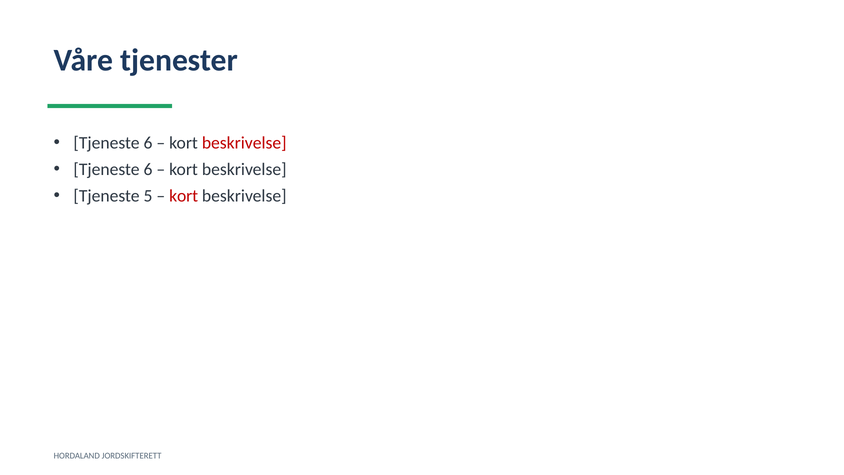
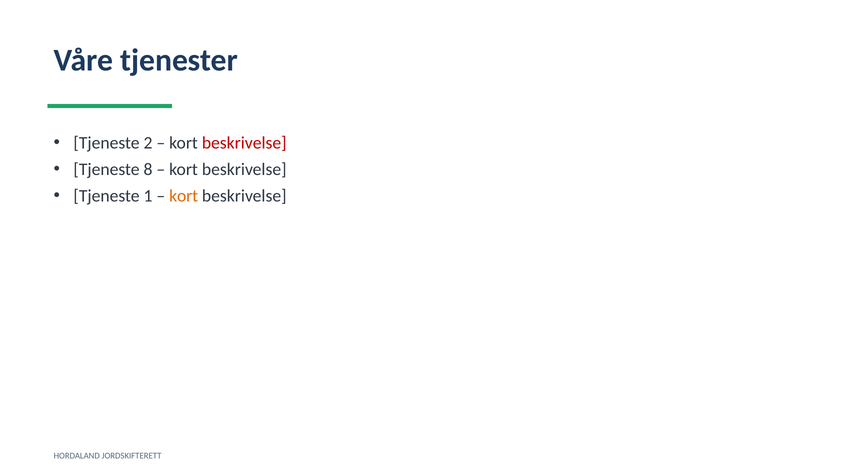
6 at (148, 143): 6 -> 2
6 at (148, 169): 6 -> 8
5: 5 -> 1
kort at (184, 196) colour: red -> orange
